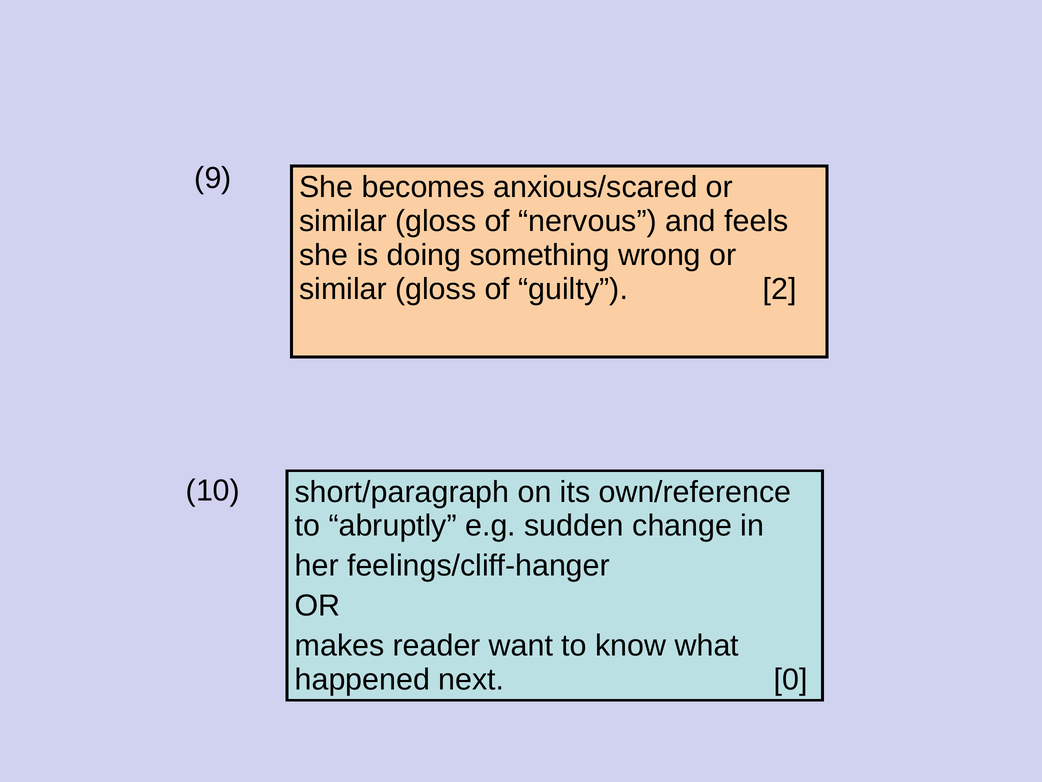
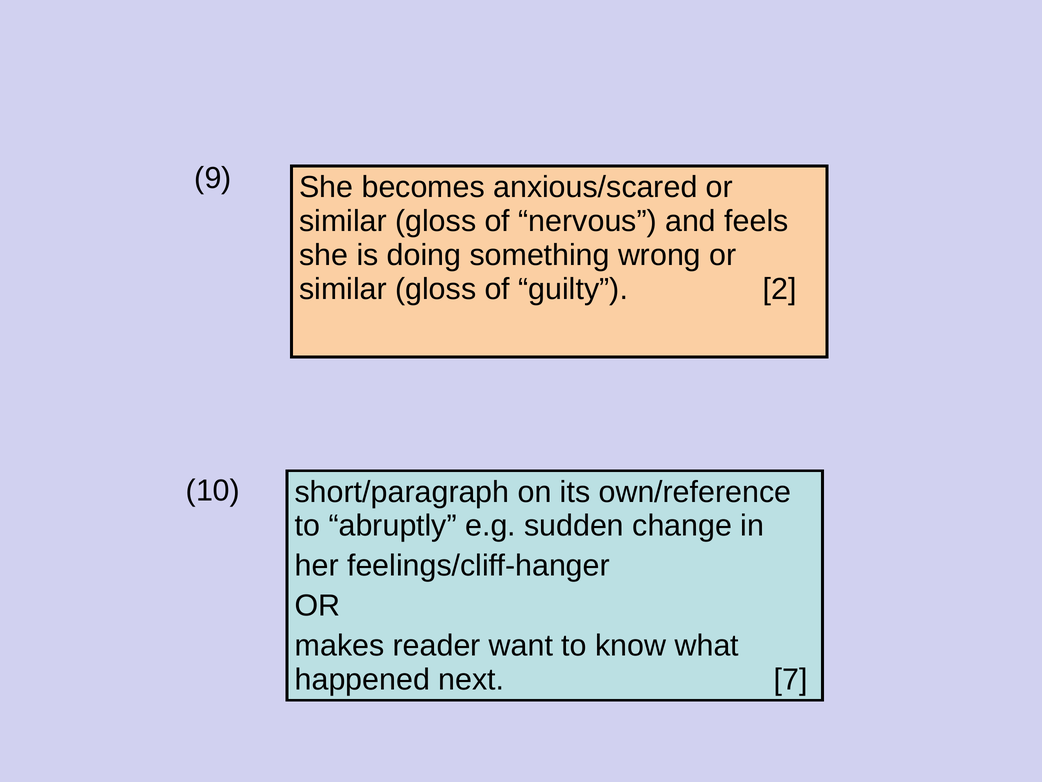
0: 0 -> 7
